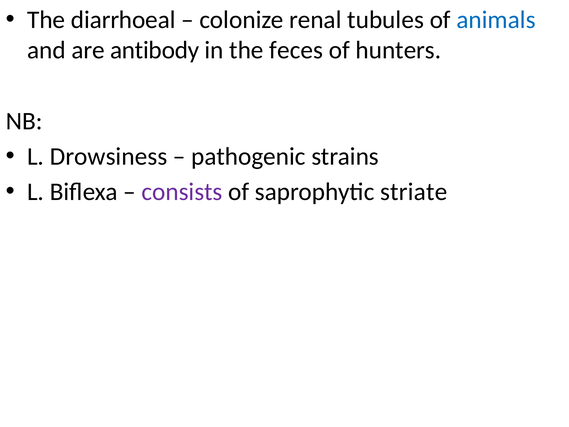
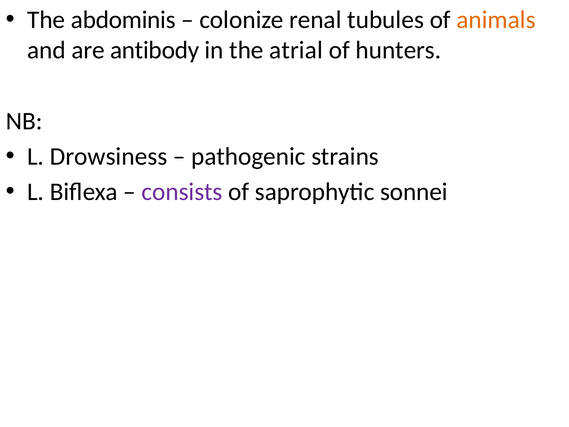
diarrhoeal: diarrhoeal -> abdominis
animals colour: blue -> orange
feces: feces -> atrial
striate: striate -> sonnei
